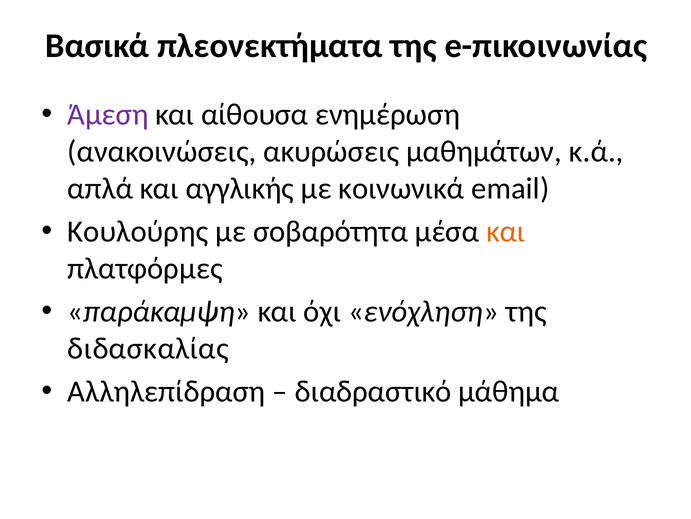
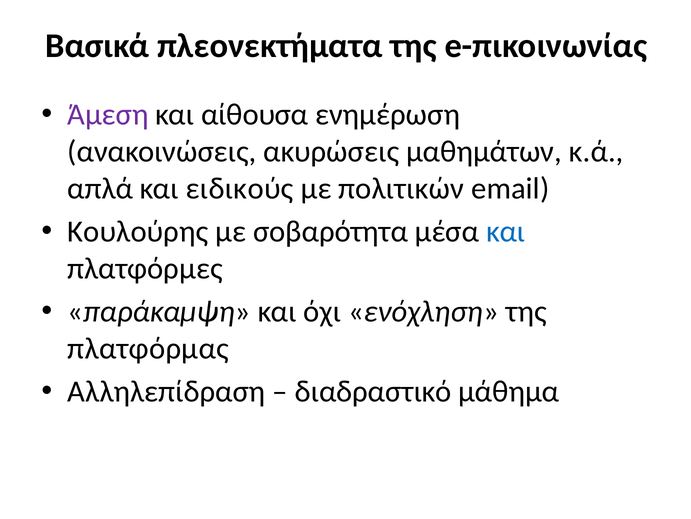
αγγλικής: αγγλικής -> ειδικούς
κοινωνικά: κοινωνικά -> πολιτικών
και at (506, 231) colour: orange -> blue
διδασκαλίας: διδασκαλίας -> πλατφόρμας
